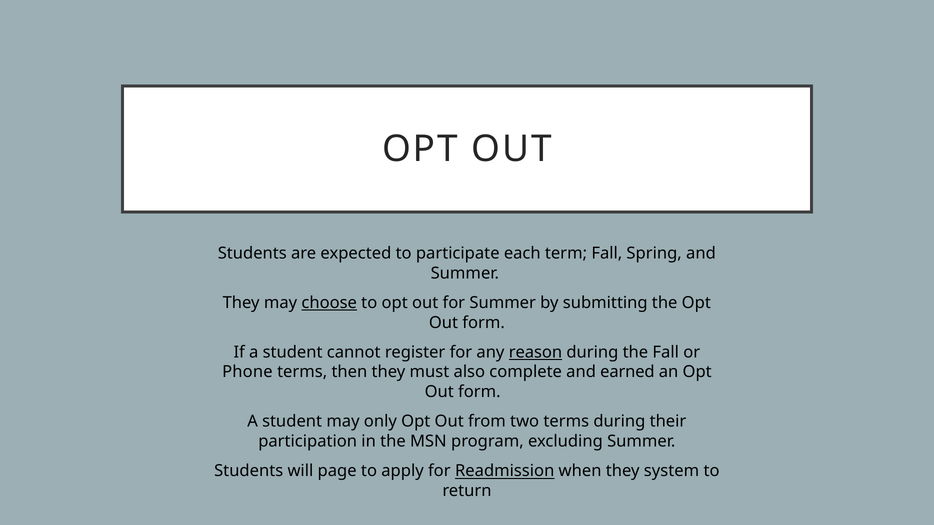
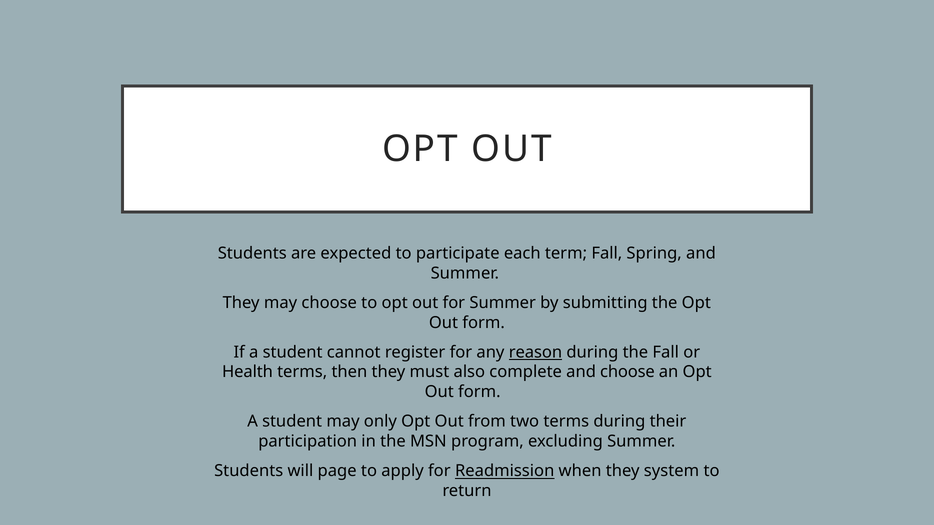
choose at (329, 303) underline: present -> none
Phone: Phone -> Health
and earned: earned -> choose
